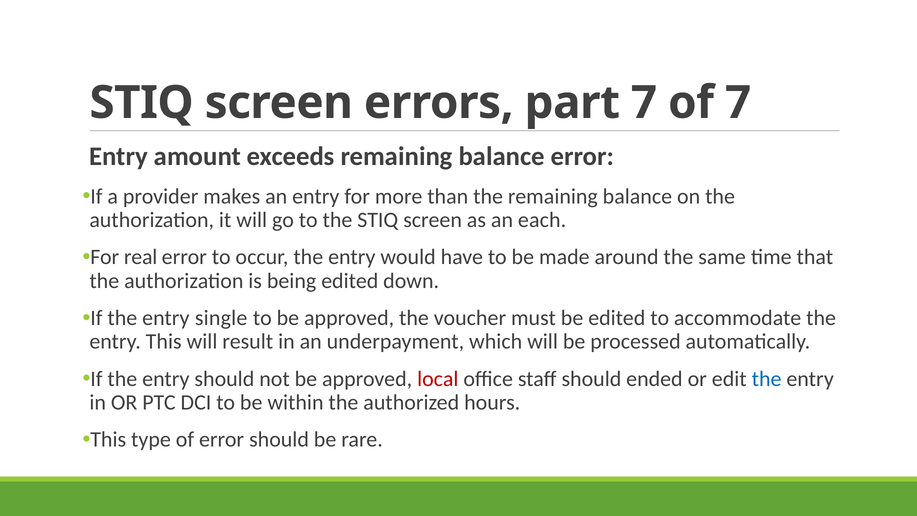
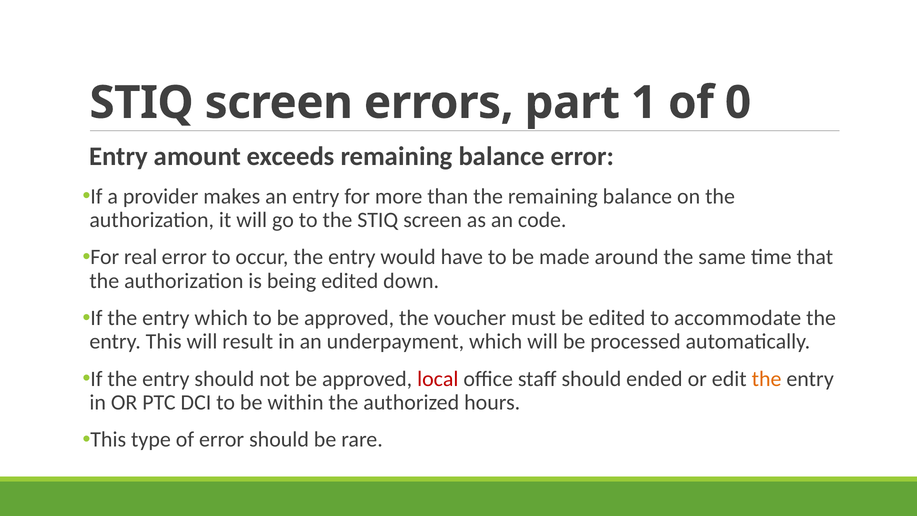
part 7: 7 -> 1
of 7: 7 -> 0
each: each -> code
entry single: single -> which
the at (767, 379) colour: blue -> orange
